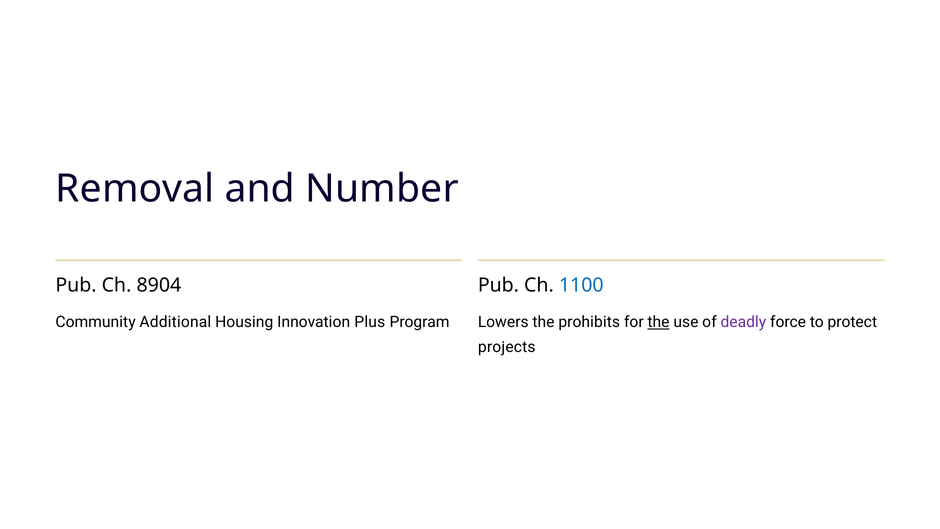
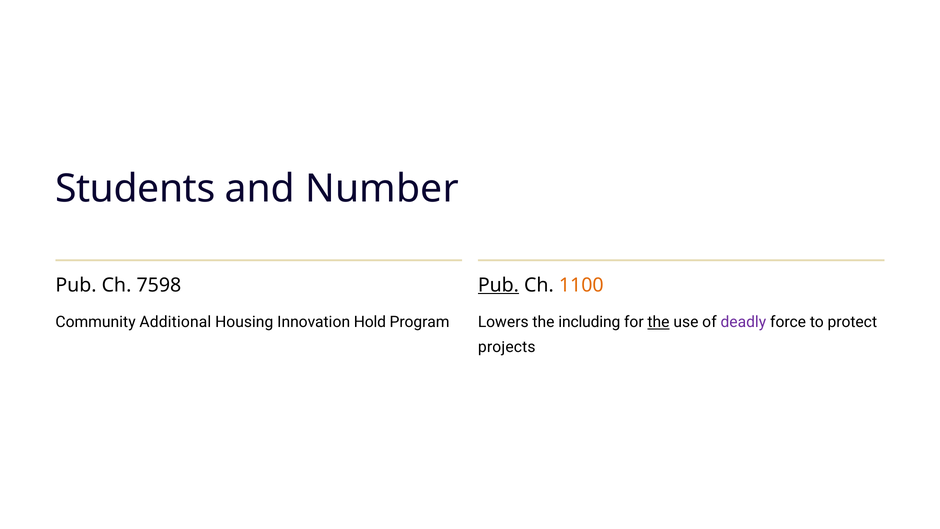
Removal: Removal -> Students
8904: 8904 -> 7598
Pub at (498, 285) underline: none -> present
1100 colour: blue -> orange
Plus: Plus -> Hold
prohibits: prohibits -> including
